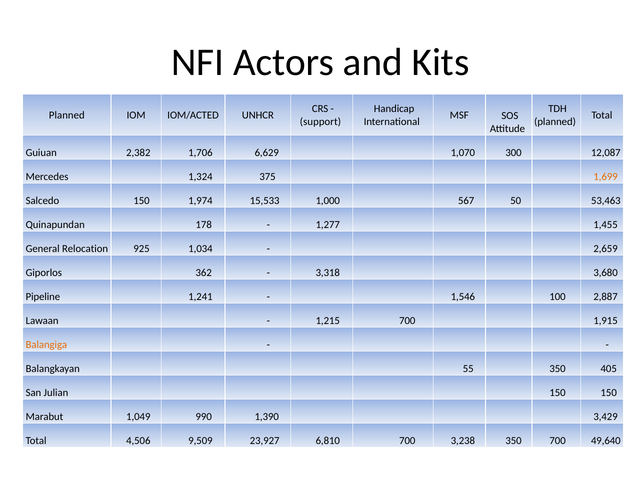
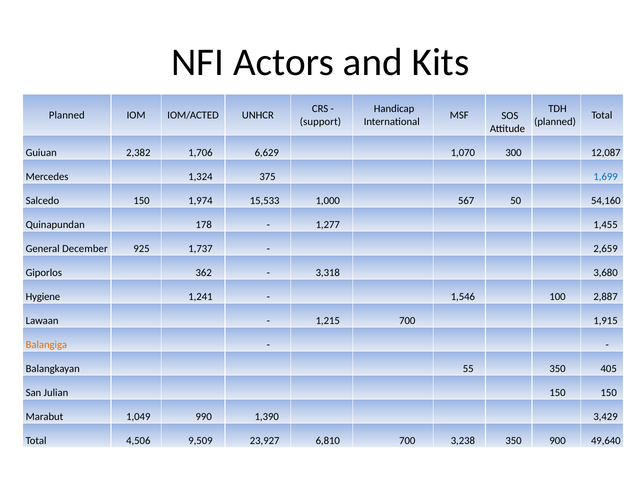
1,699 colour: orange -> blue
53,463: 53,463 -> 54,160
Relocation: Relocation -> December
1,034: 1,034 -> 1,737
Pipeline: Pipeline -> Hygiene
350 700: 700 -> 900
